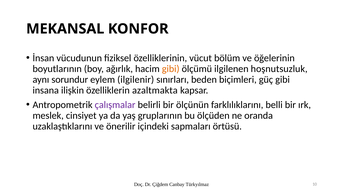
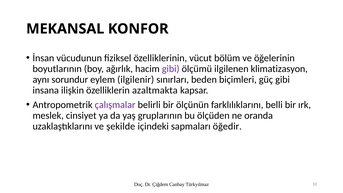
gibi at (171, 69) colour: orange -> purple
hoşnutsuzluk: hoşnutsuzluk -> klimatizasyon
önerilir: önerilir -> şekilde
örtüsü: örtüsü -> öğedir
